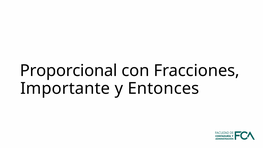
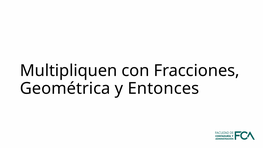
Proporcional: Proporcional -> Multipliquen
Importante: Importante -> Geométrica
